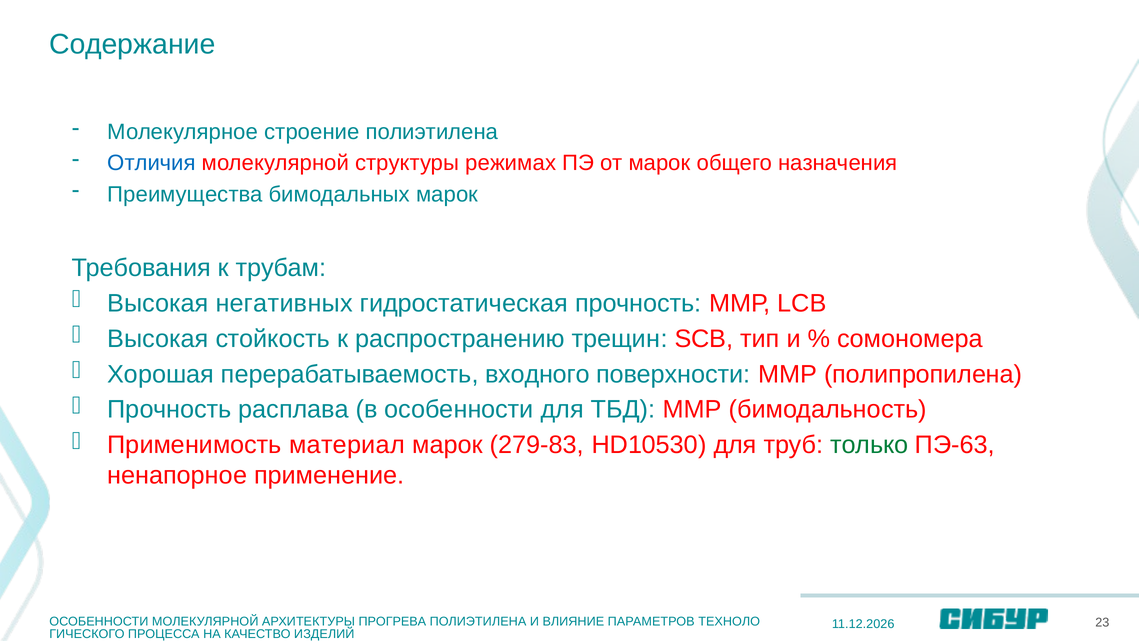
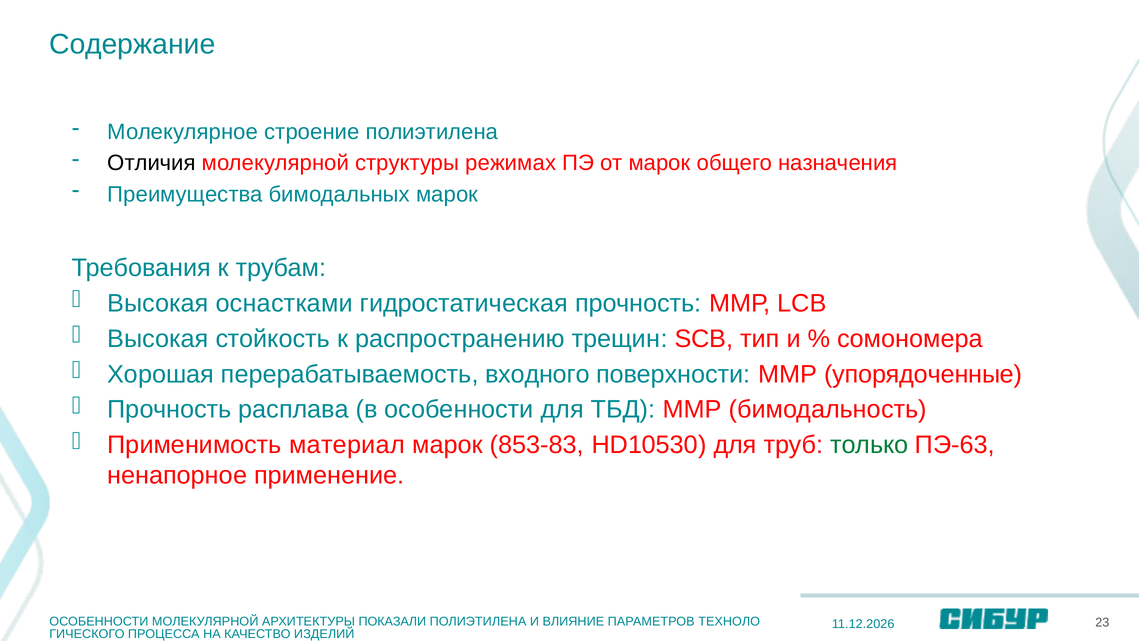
Отличия colour: blue -> black
негативных: негативных -> оснастками
полипропилена: полипропилена -> упорядоченные
279-83: 279-83 -> 853-83
ПРОГРЕВА: ПРОГРЕВА -> ПОКАЗАЛИ
